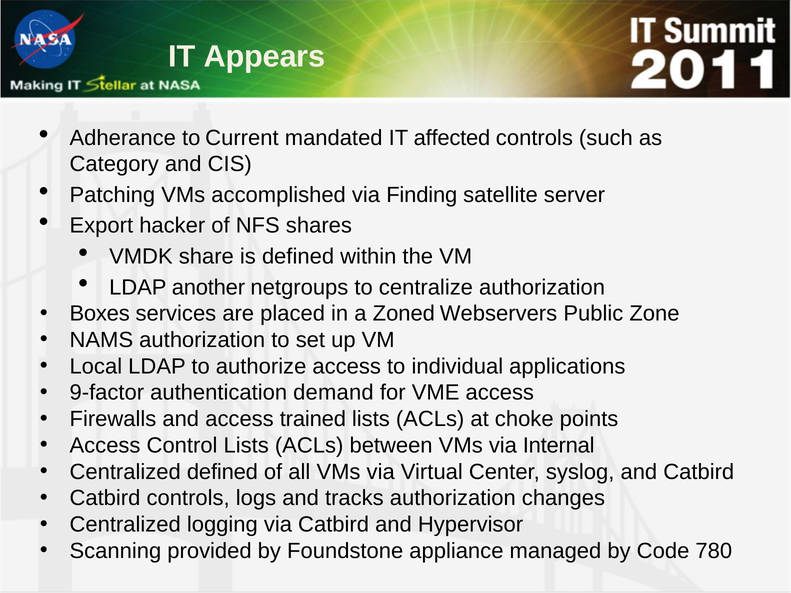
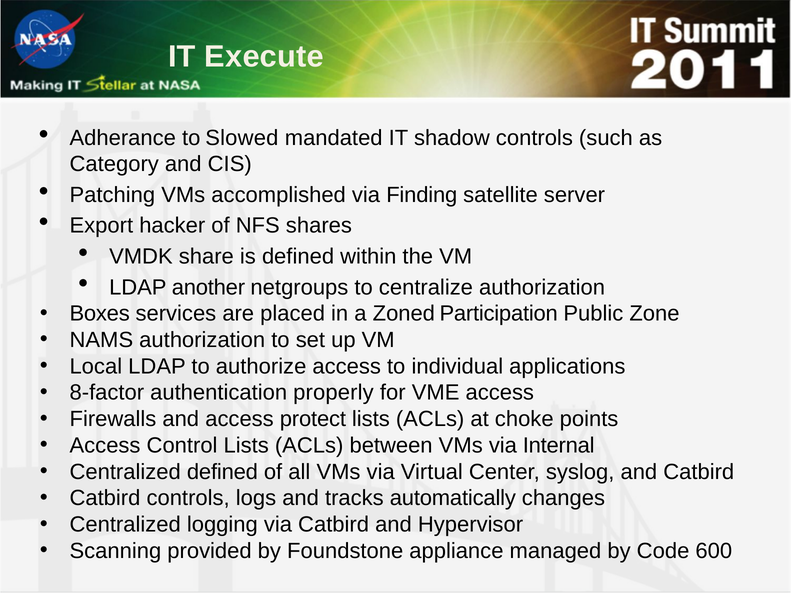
Appears: Appears -> Execute
Current: Current -> Slowed
affected: affected -> shadow
Webservers: Webservers -> Participation
9-factor: 9-factor -> 8-factor
demand: demand -> properly
trained: trained -> protect
tracks authorization: authorization -> automatically
780: 780 -> 600
